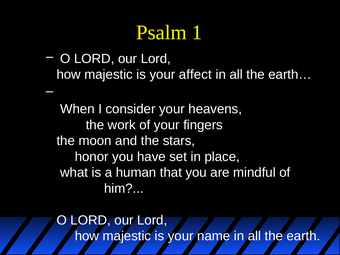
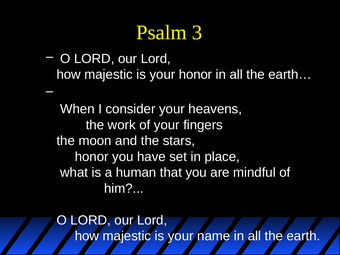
1: 1 -> 3
your affect: affect -> honor
